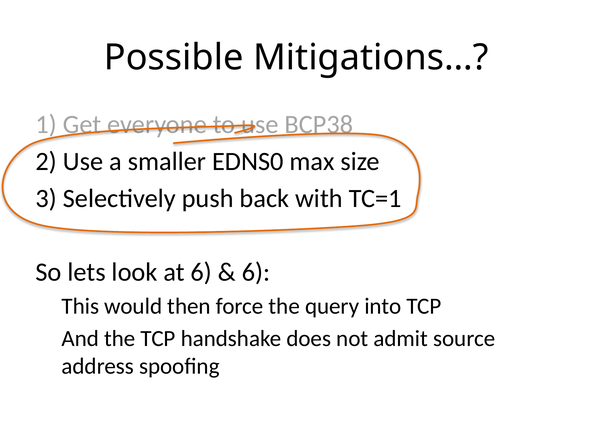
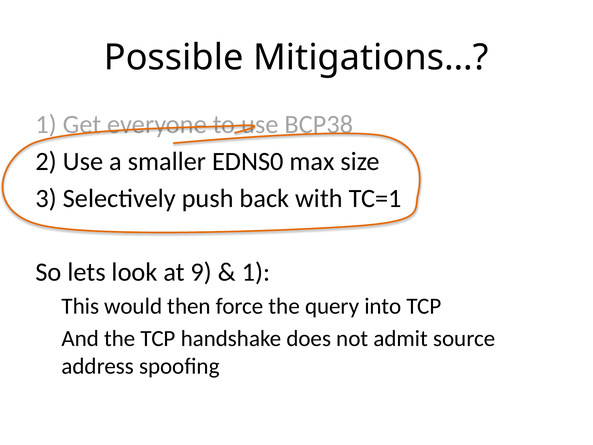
at 6: 6 -> 9
6 at (256, 272): 6 -> 1
